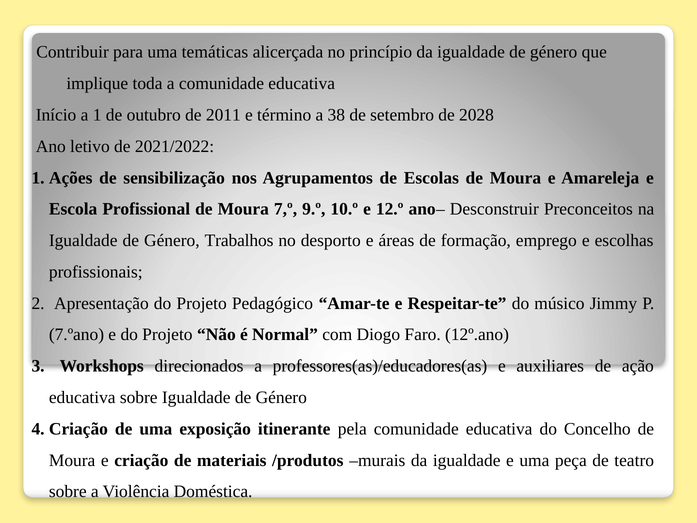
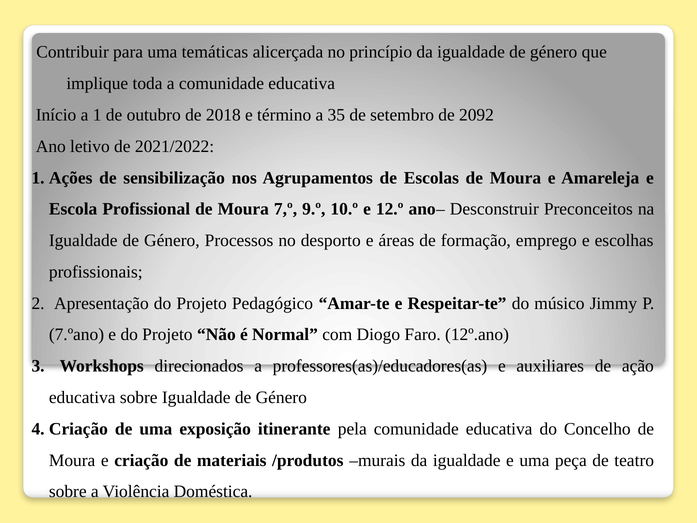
2011: 2011 -> 2018
38: 38 -> 35
2028: 2028 -> 2092
Trabalhos: Trabalhos -> Processos
